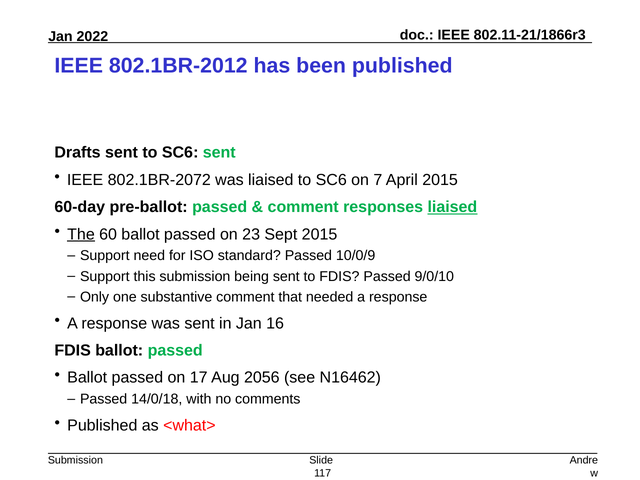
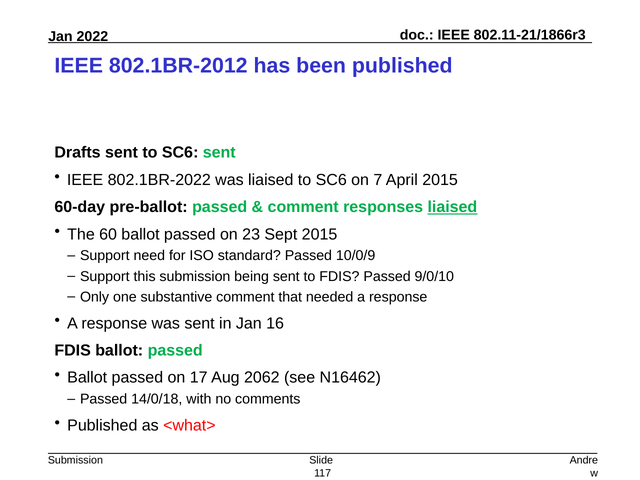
802.1BR-2072: 802.1BR-2072 -> 802.1BR-2022
The underline: present -> none
2056: 2056 -> 2062
